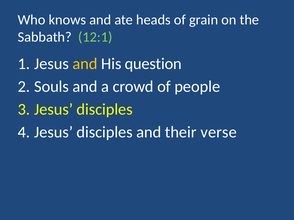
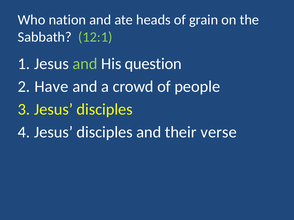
knows: knows -> nation
and at (85, 64) colour: yellow -> light green
Souls: Souls -> Have
